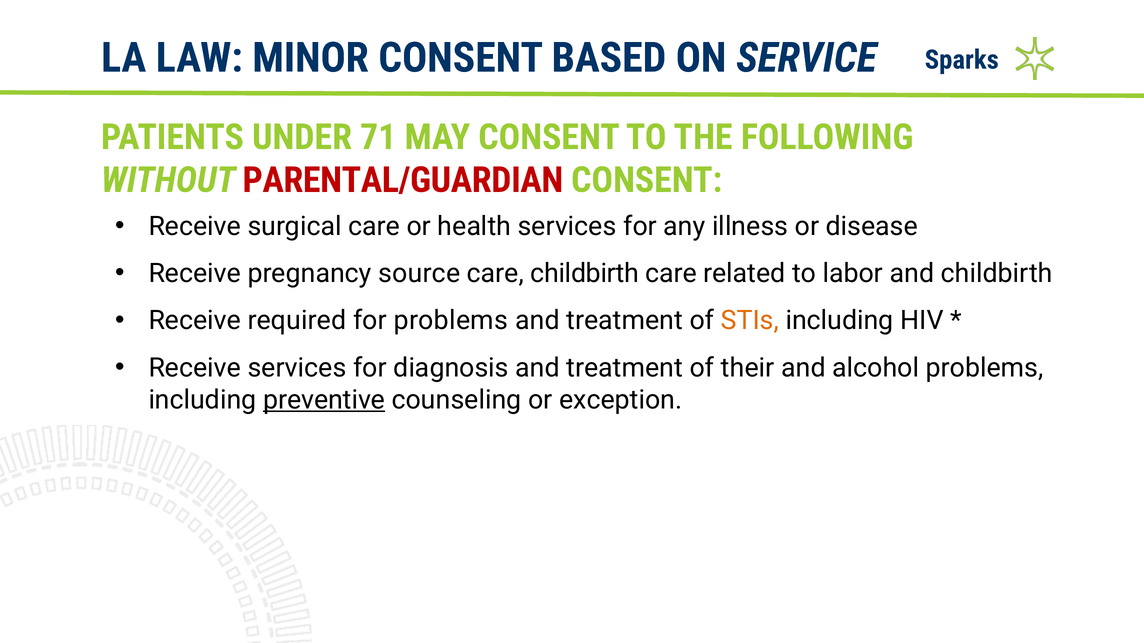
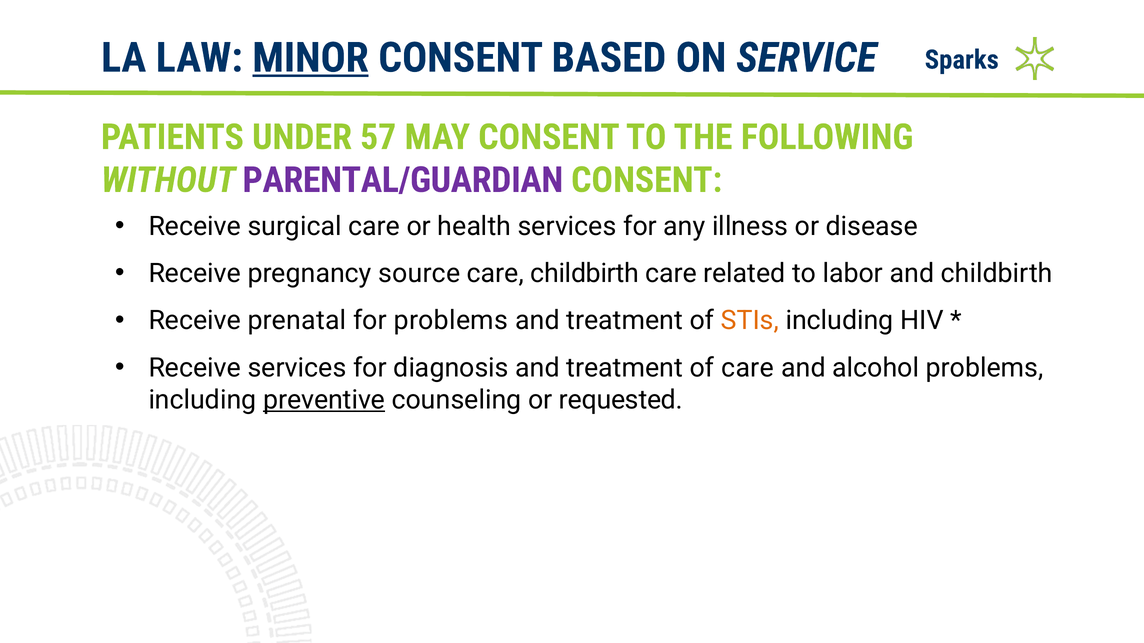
MINOR underline: none -> present
71: 71 -> 57
PARENTAL/GUARDIAN colour: red -> purple
required: required -> prenatal
of their: their -> care
exception: exception -> requested
